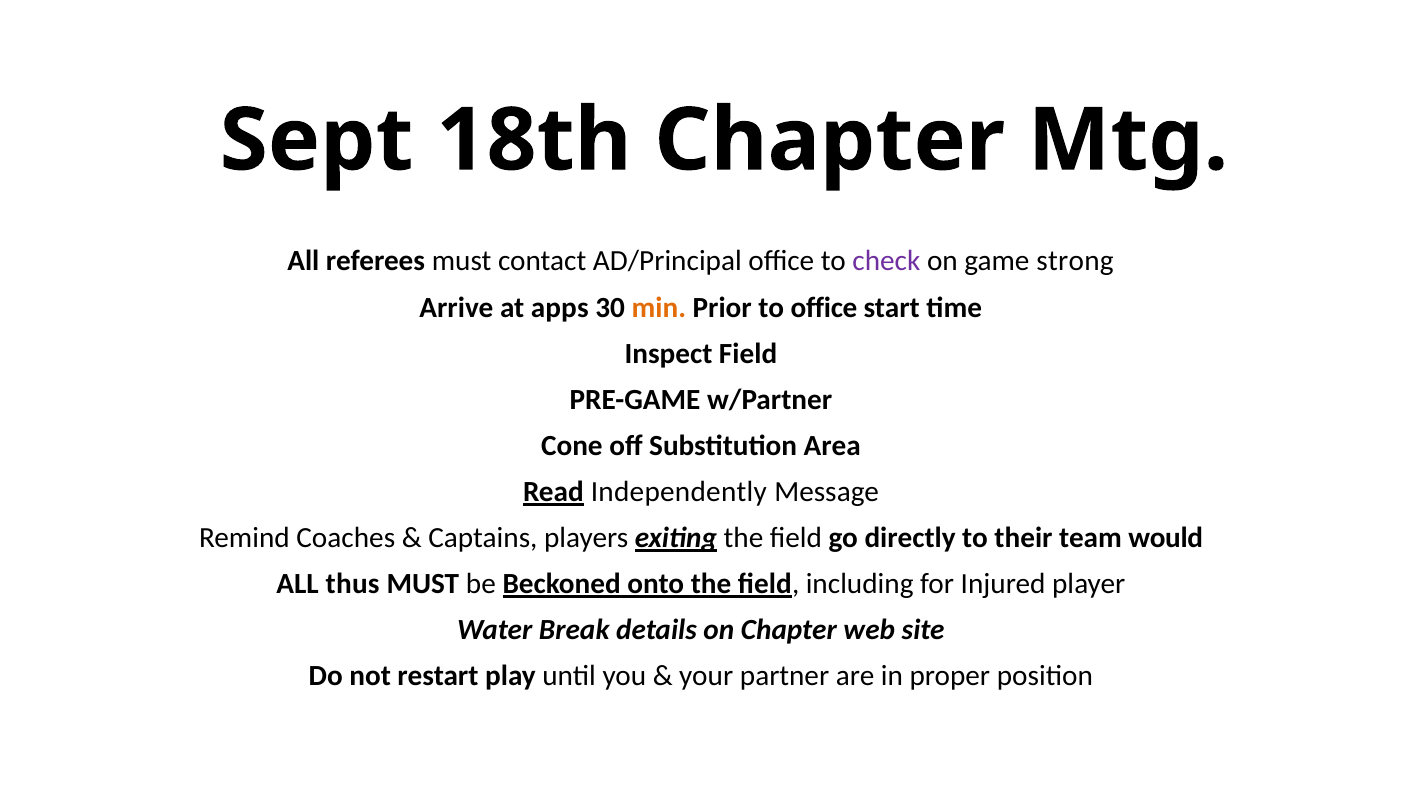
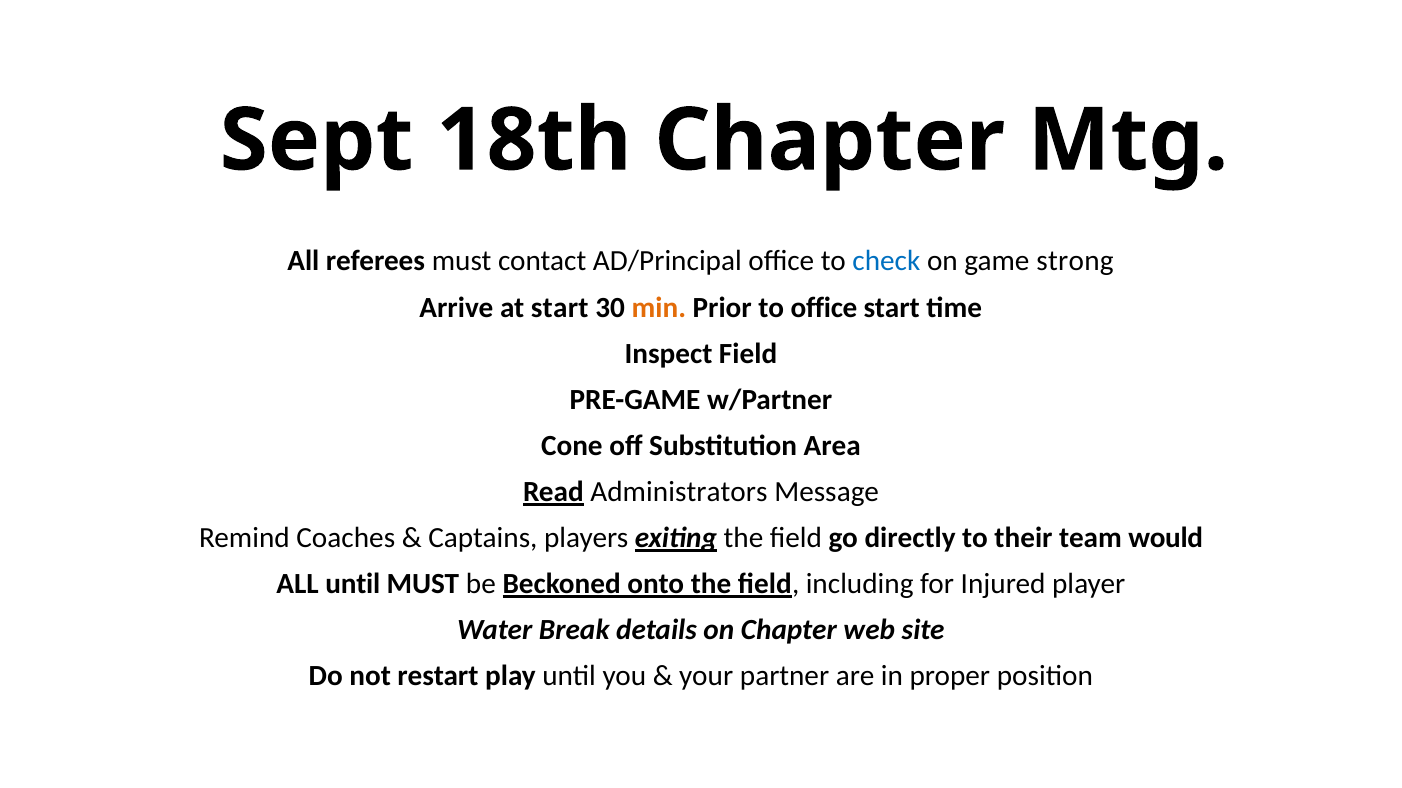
check colour: purple -> blue
at apps: apps -> start
Independently: Independently -> Administrators
ALL thus: thus -> until
